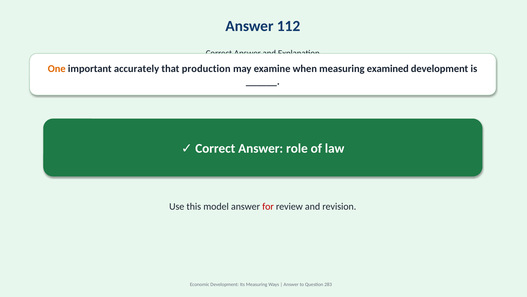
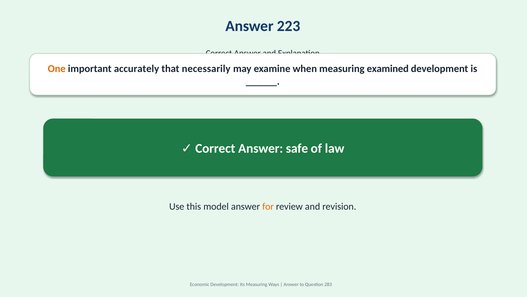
112: 112 -> 223
production: production -> necessarily
role: role -> safe
for colour: red -> orange
